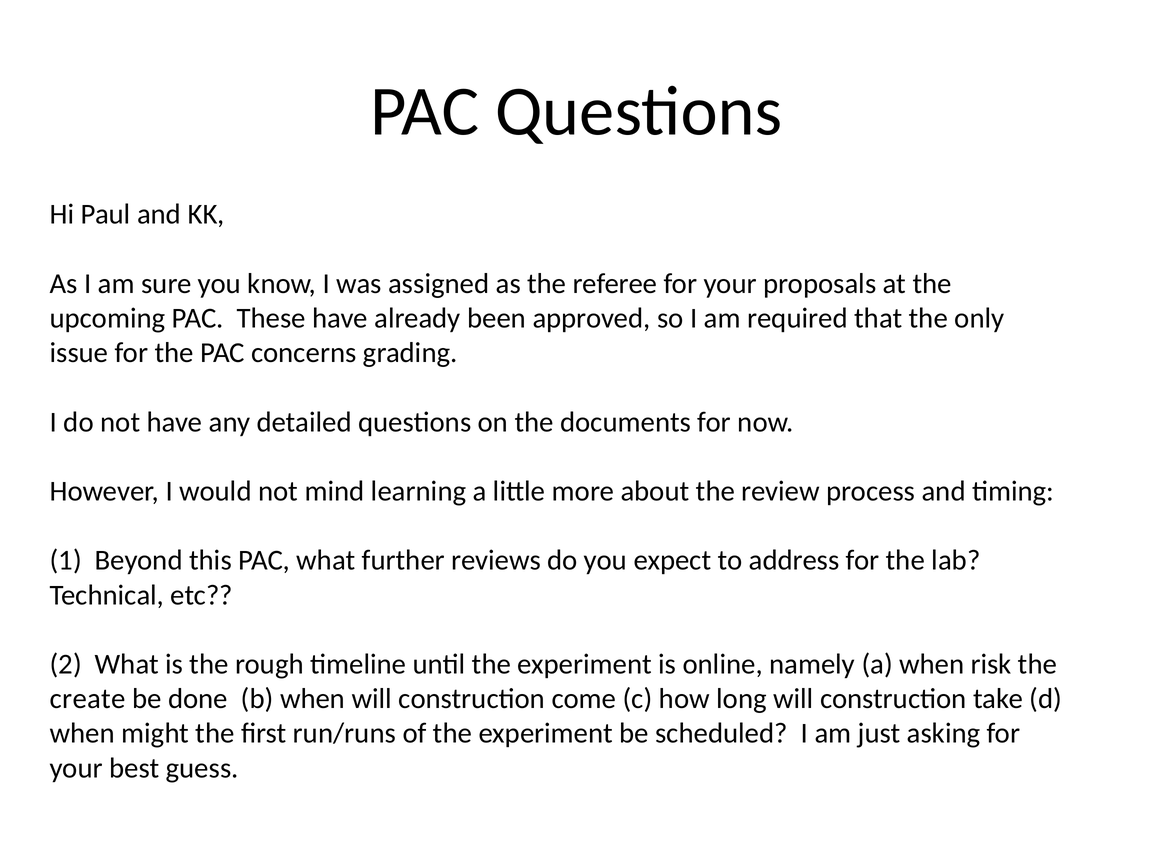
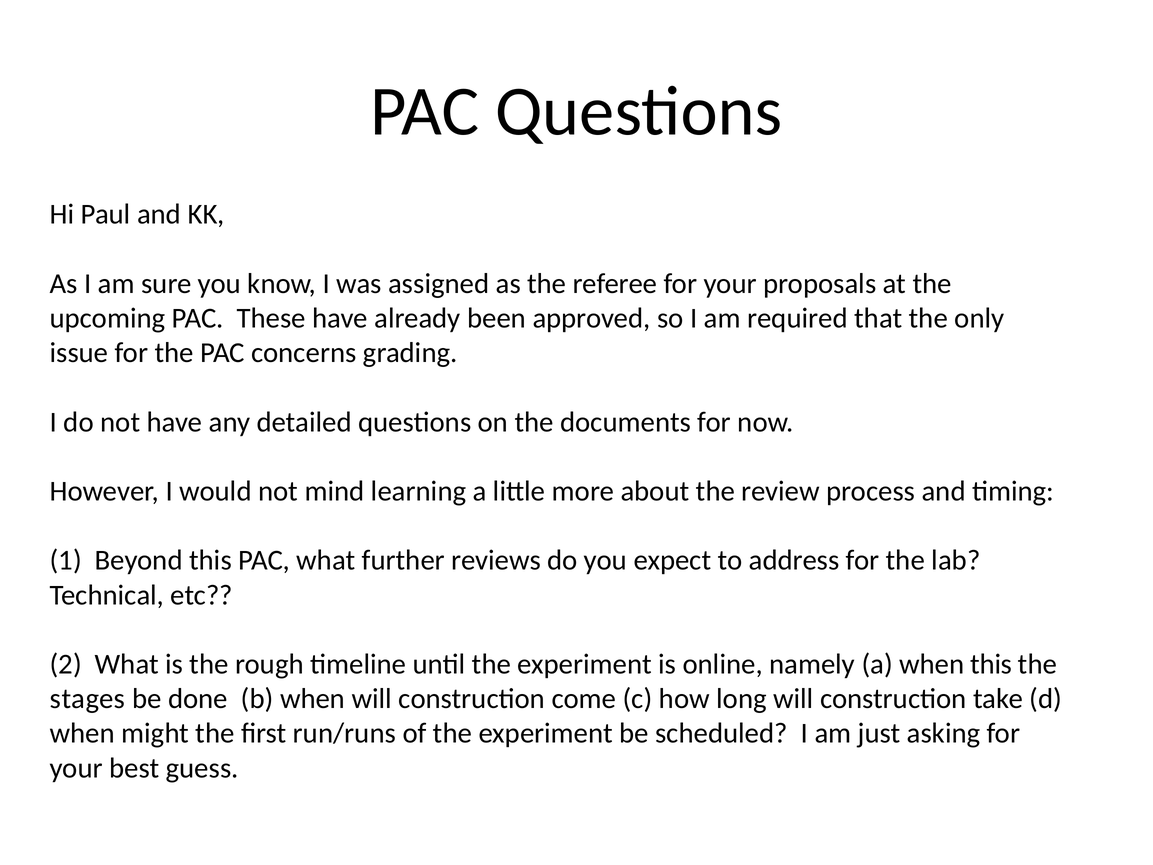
when risk: risk -> this
create: create -> stages
